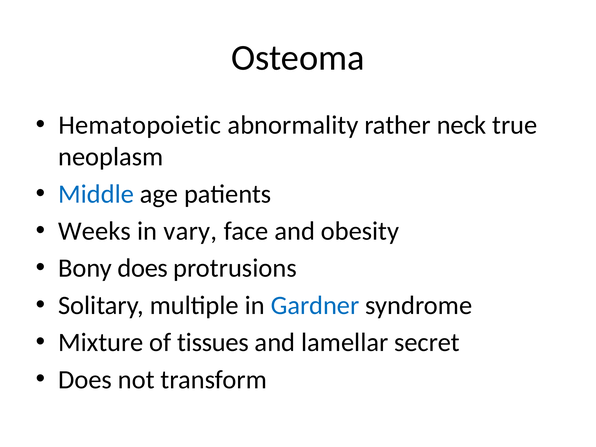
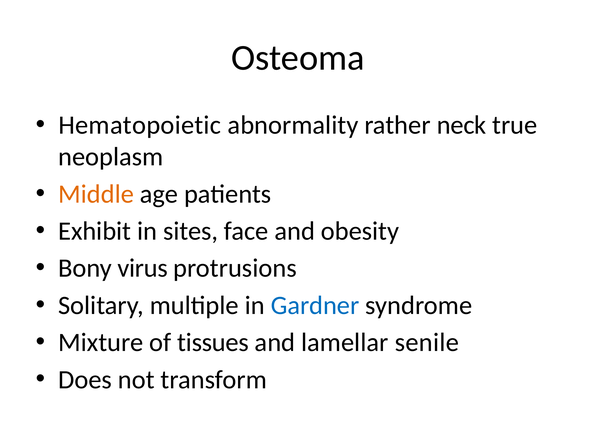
Middle colour: blue -> orange
Weeks: Weeks -> Exhibit
vary: vary -> sites
Bony does: does -> virus
secret: secret -> senile
